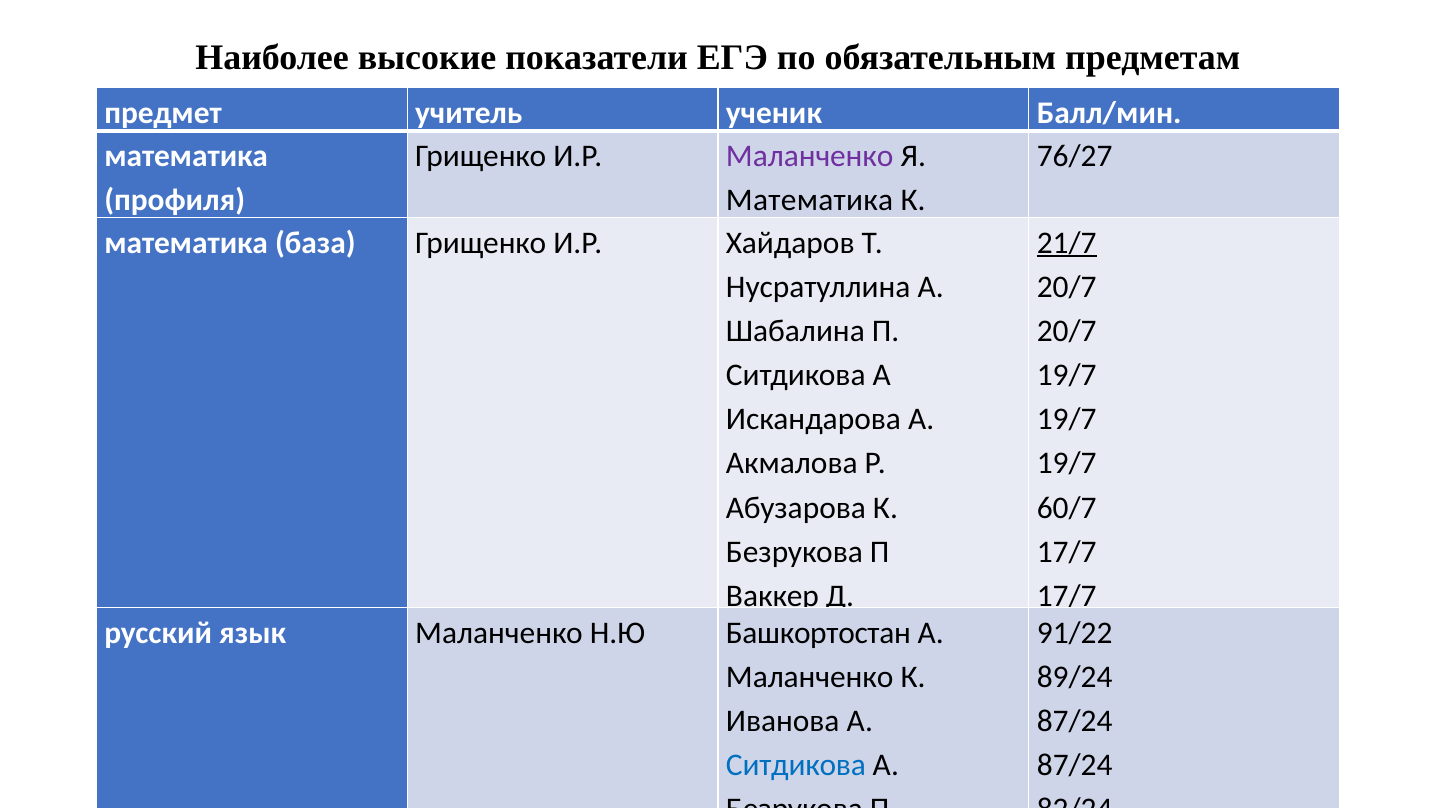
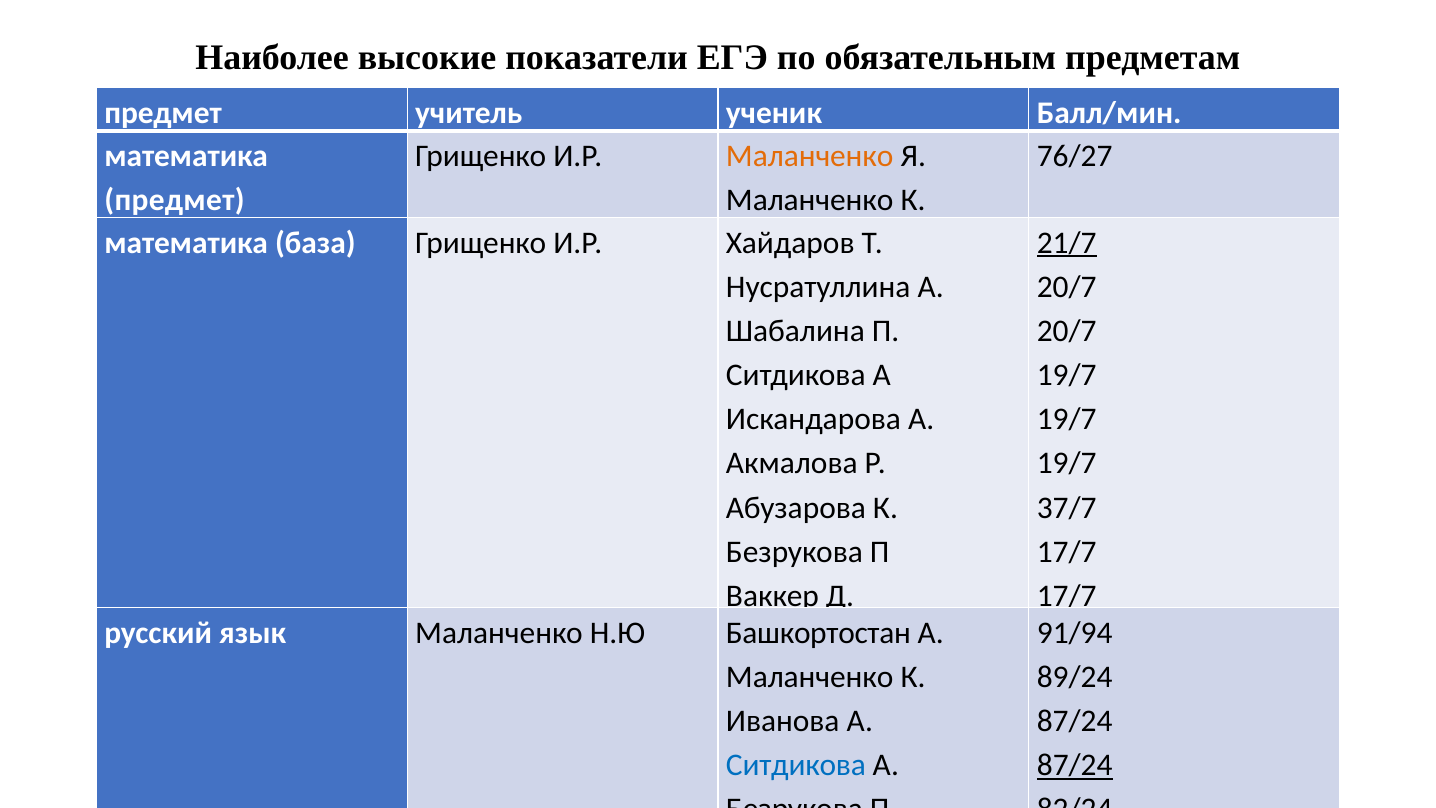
Маланченко at (810, 156) colour: purple -> orange
профиля at (175, 200): профиля -> предмет
Математика at (810, 200): Математика -> Маланченко
60/7: 60/7 -> 37/7
91/22: 91/22 -> 91/94
87/24 at (1075, 765) underline: none -> present
